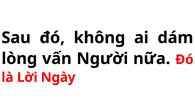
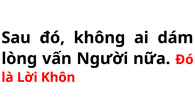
Ngày: Ngày -> Khôn
